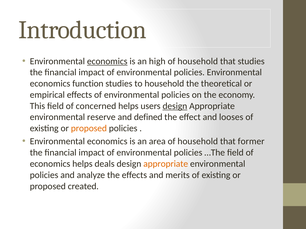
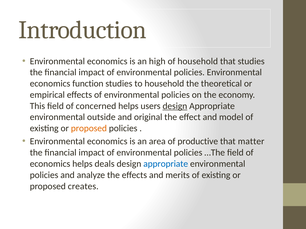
economics at (107, 61) underline: present -> none
reserve: reserve -> outside
defined: defined -> original
looses: looses -> model
area of household: household -> productive
former: former -> matter
appropriate at (166, 164) colour: orange -> blue
created: created -> creates
